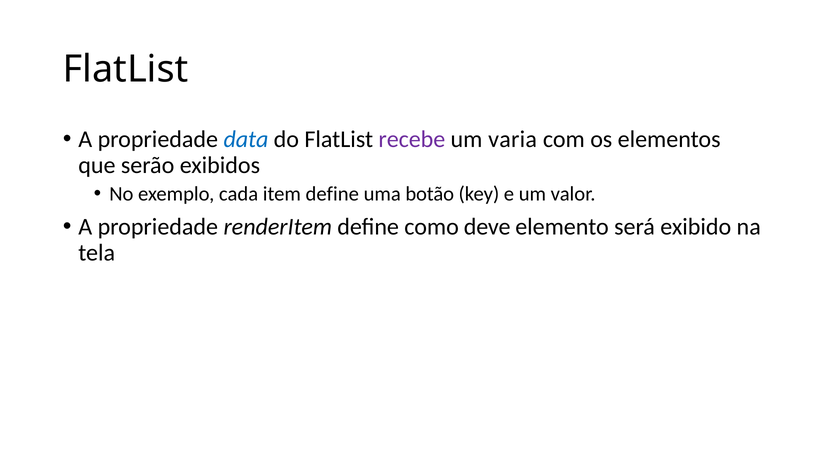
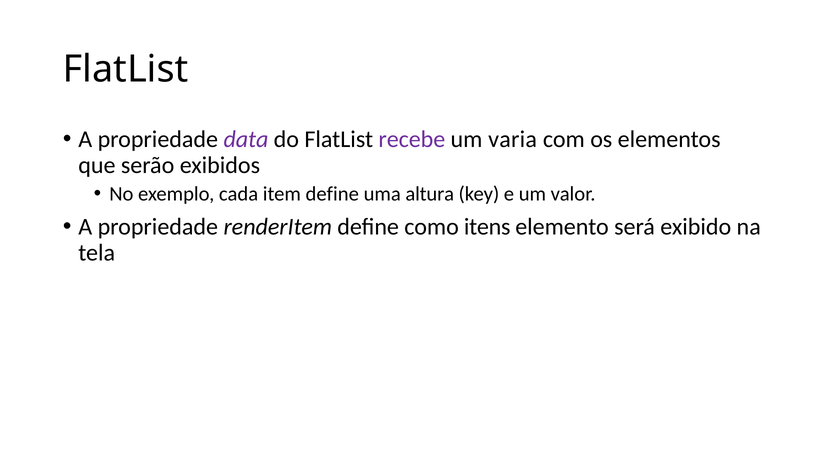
data colour: blue -> purple
botão: botão -> altura
deve: deve -> itens
